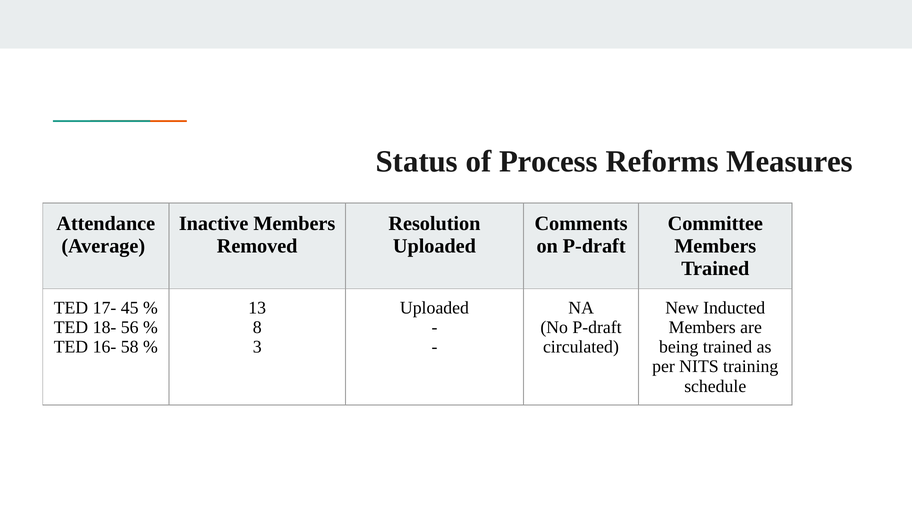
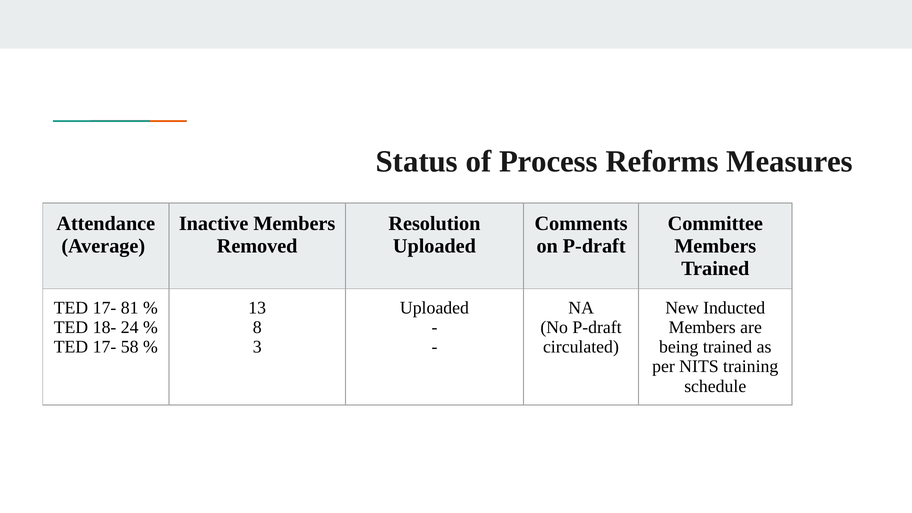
45: 45 -> 81
56: 56 -> 24
16- at (105, 347): 16- -> 17-
